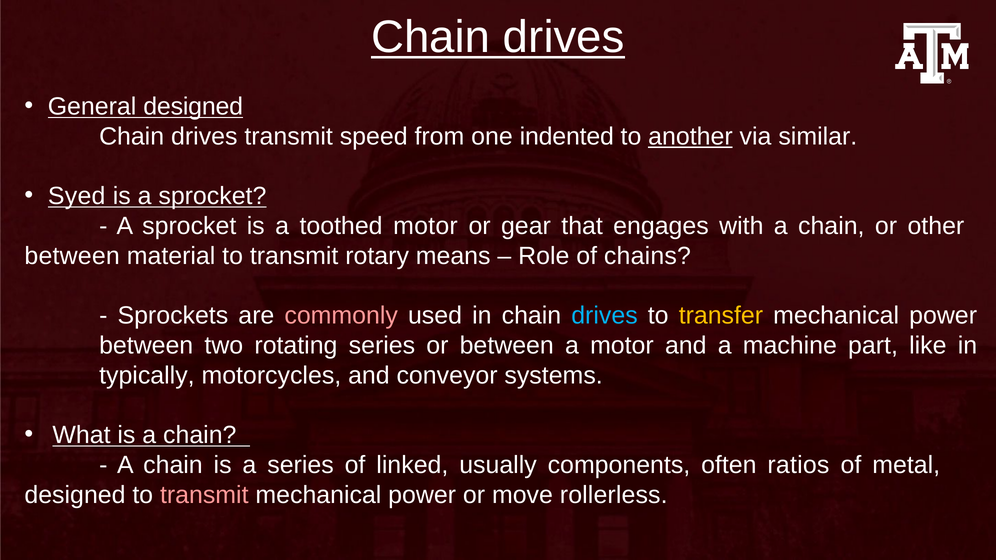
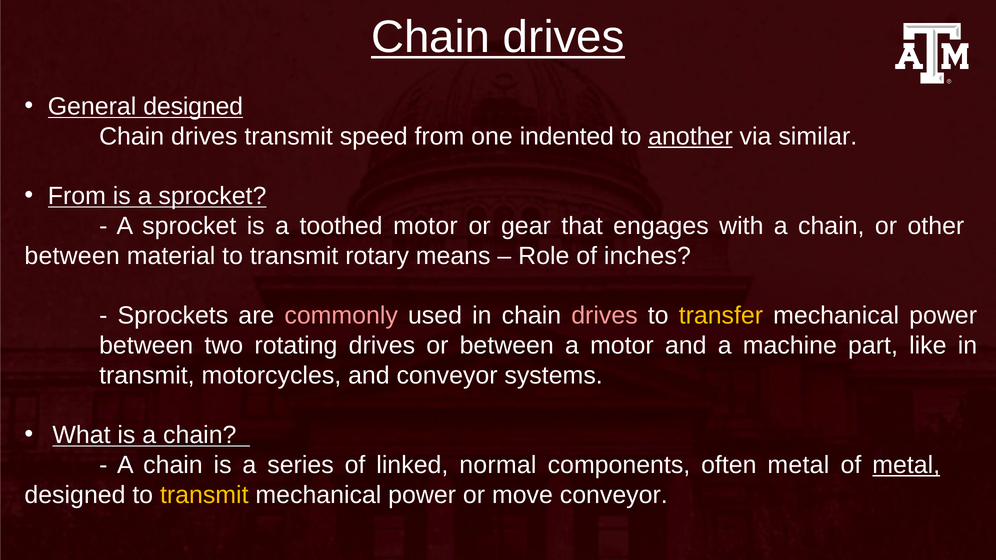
Syed at (77, 196): Syed -> From
chains: chains -> inches
drives at (604, 316) colour: light blue -> pink
rotating series: series -> drives
typically at (147, 376): typically -> transmit
usually: usually -> normal
often ratios: ratios -> metal
metal at (906, 465) underline: none -> present
transmit at (204, 495) colour: pink -> yellow
move rollerless: rollerless -> conveyor
